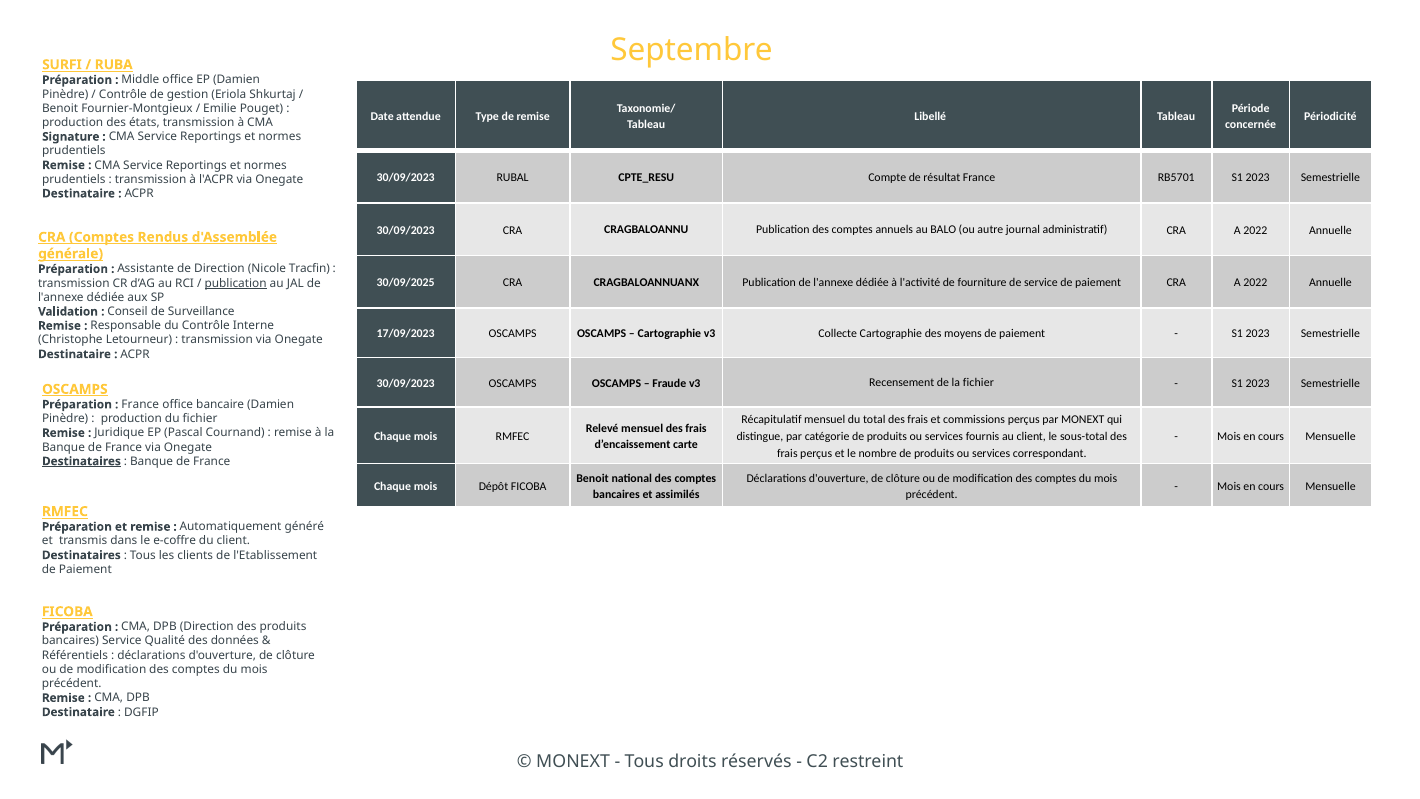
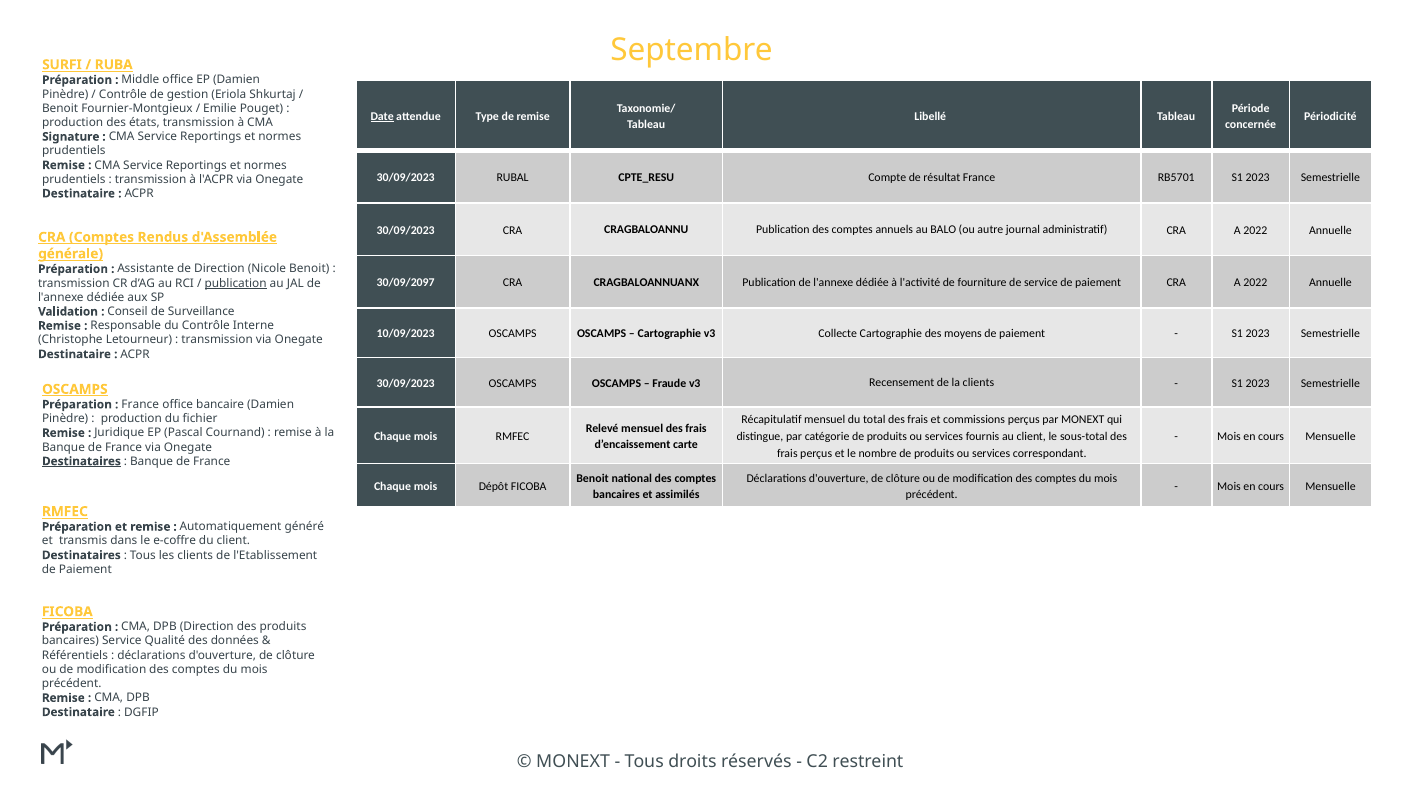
Date underline: none -> present
Nicole Tracfin: Tracfin -> Benoit
30/09/2025: 30/09/2025 -> 30/09/2097
17/09/2023: 17/09/2023 -> 10/09/2023
la fichier: fichier -> clients
